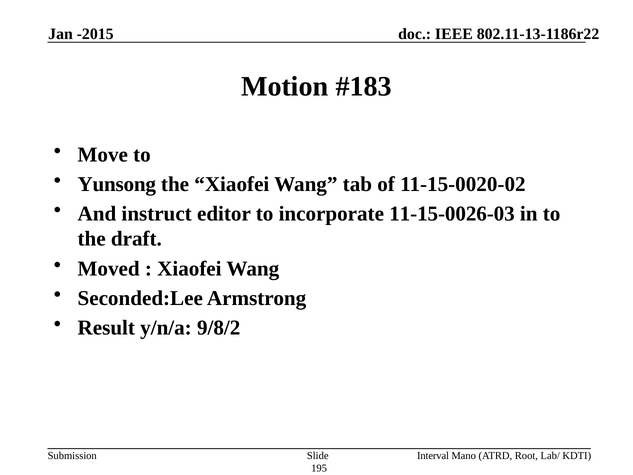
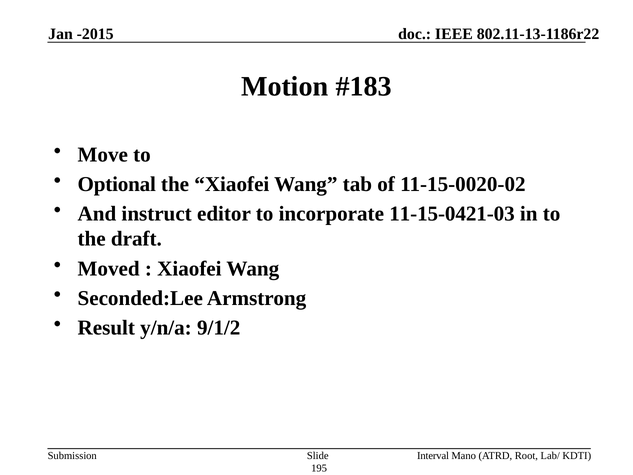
Yunsong: Yunsong -> Optional
11-15-0026-03: 11-15-0026-03 -> 11-15-0421-03
9/8/2: 9/8/2 -> 9/1/2
